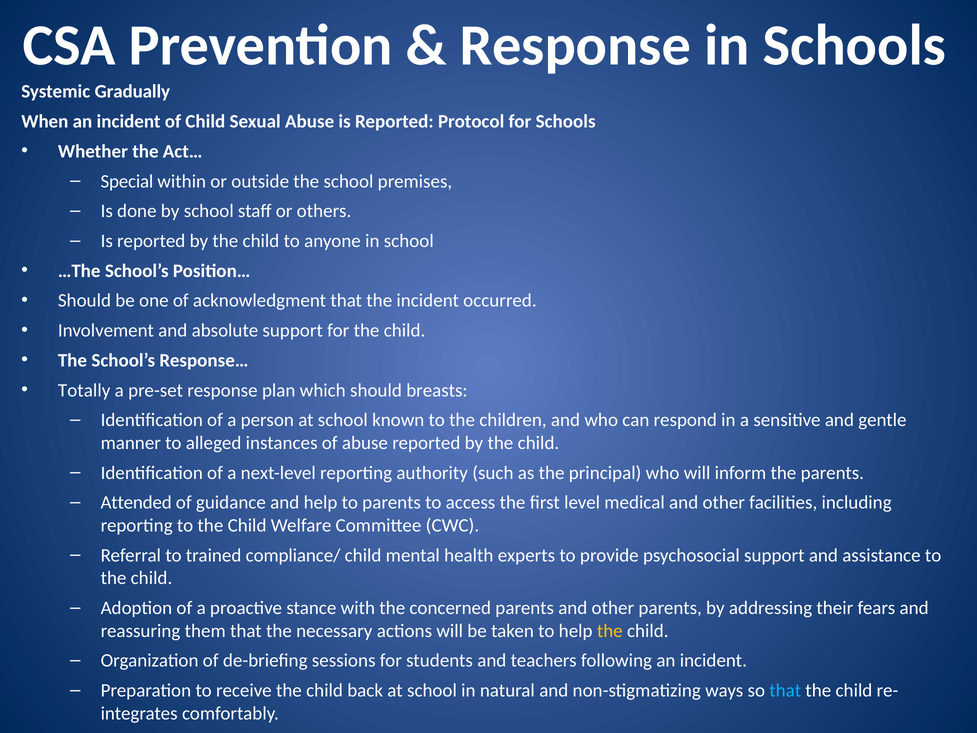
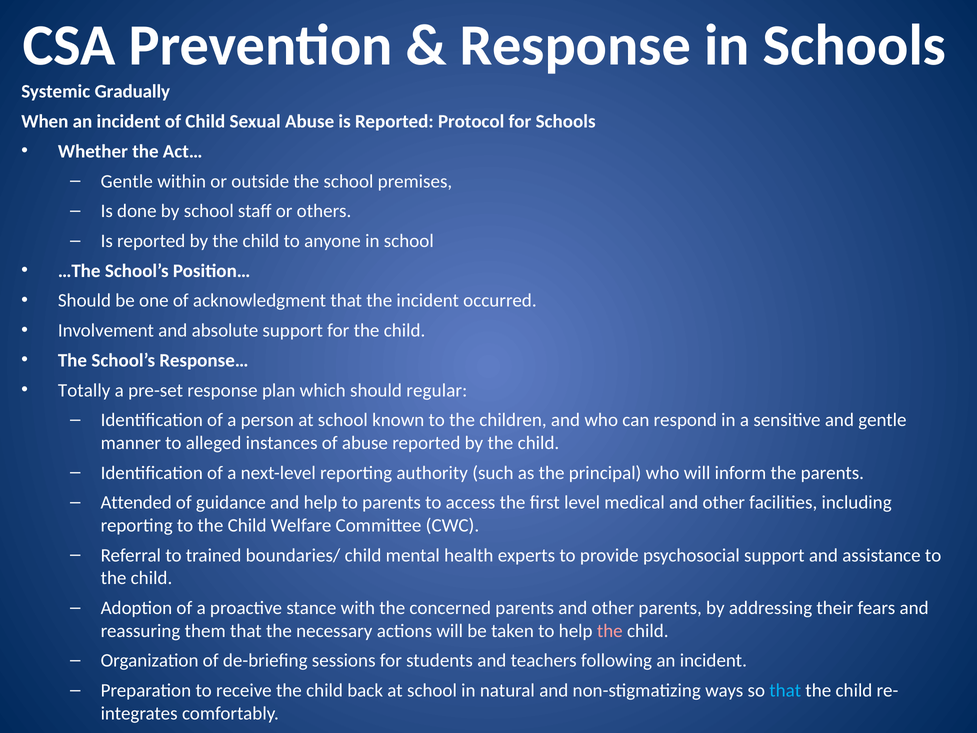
Special at (127, 181): Special -> Gentle
breasts: breasts -> regular
compliance/: compliance/ -> boundaries/
the at (610, 631) colour: yellow -> pink
